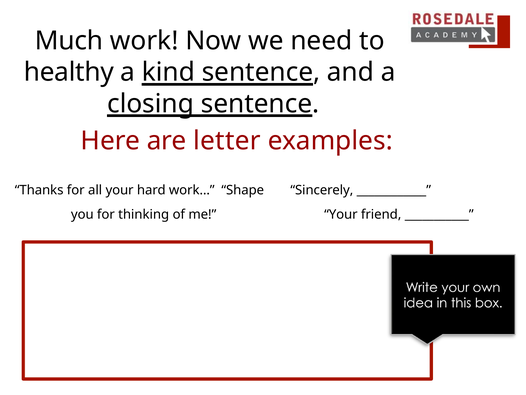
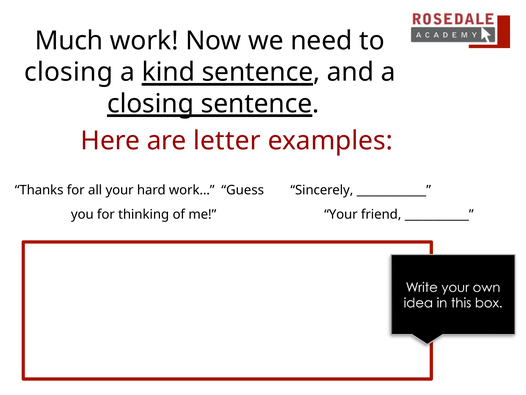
healthy at (69, 72): healthy -> closing
Shape: Shape -> Guess
